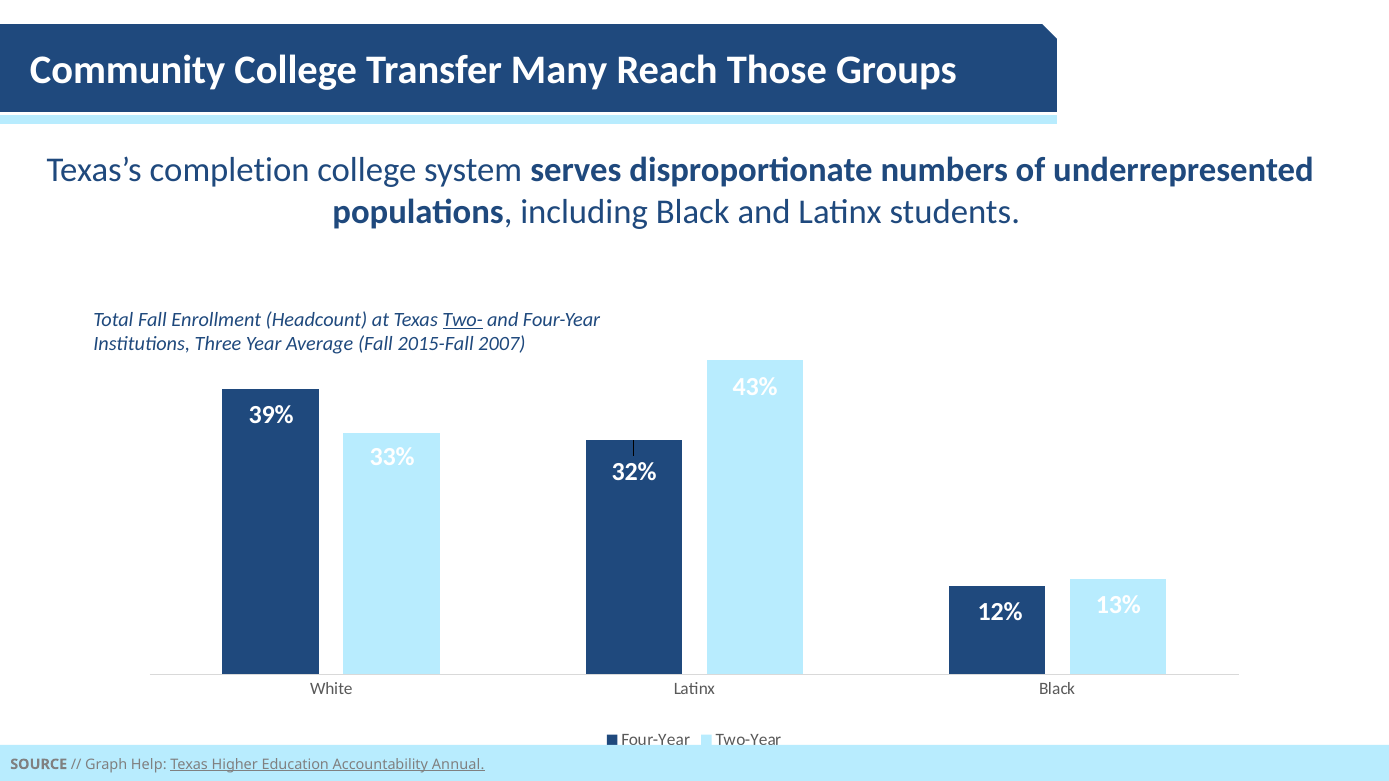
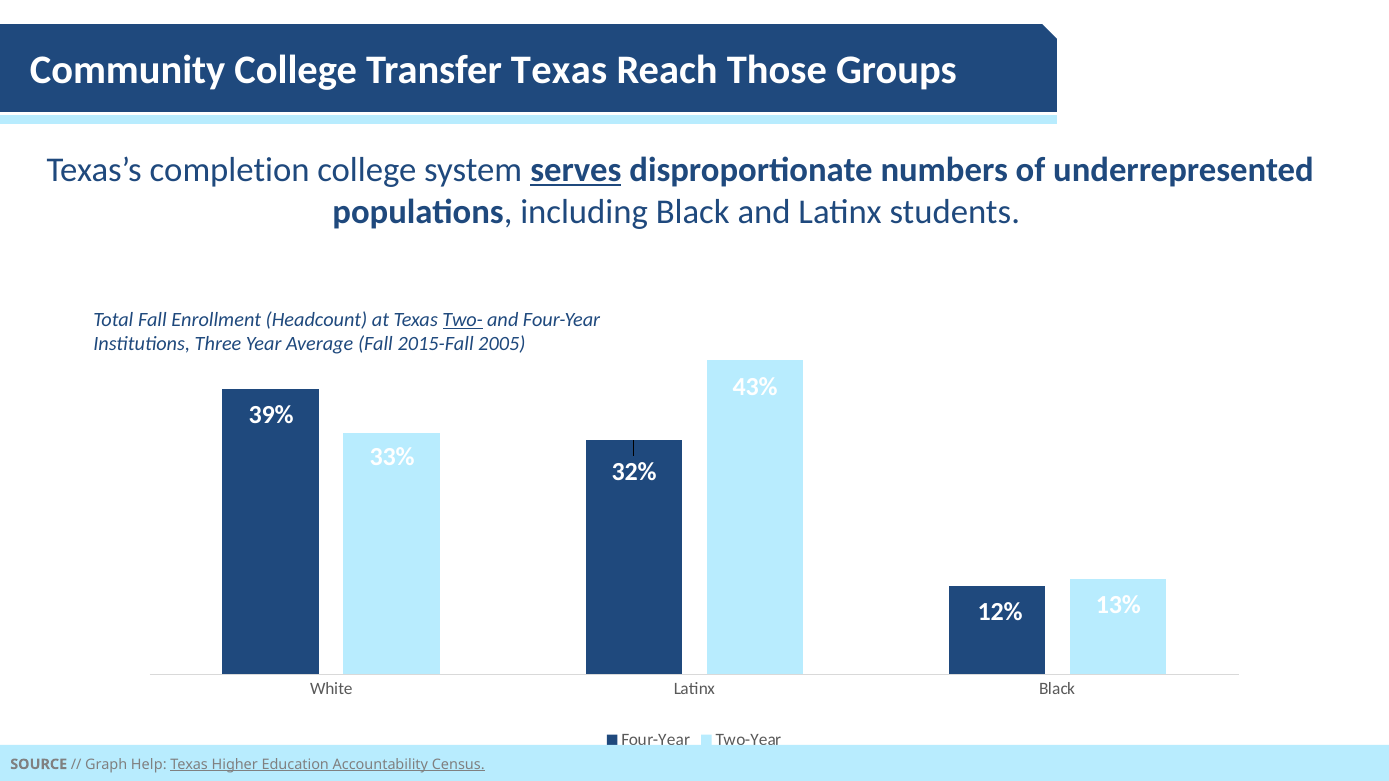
Transfer Many: Many -> Texas
serves underline: none -> present
2007: 2007 -> 2005
Annual: Annual -> Census
